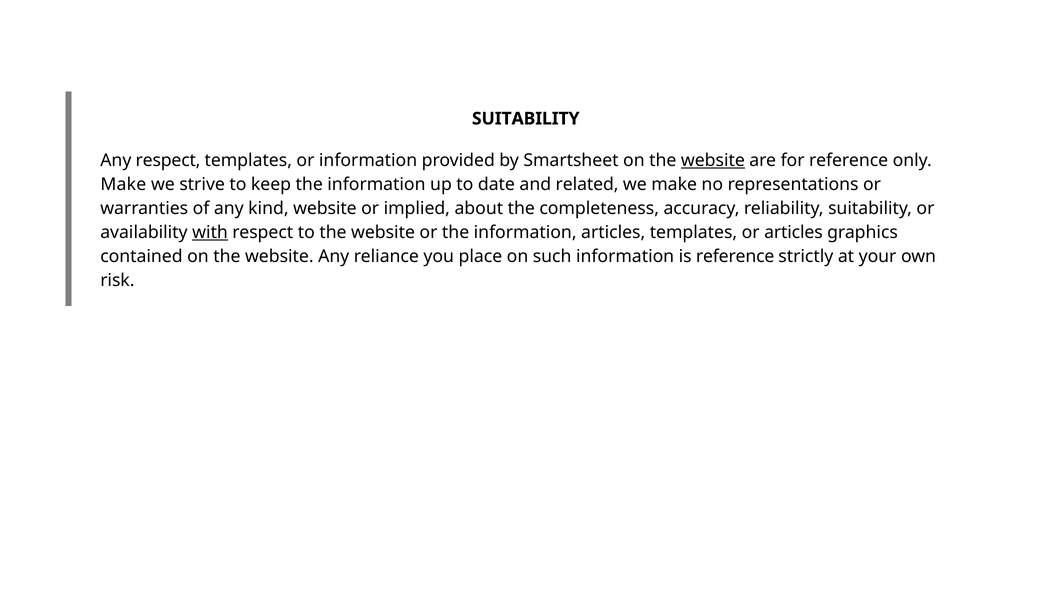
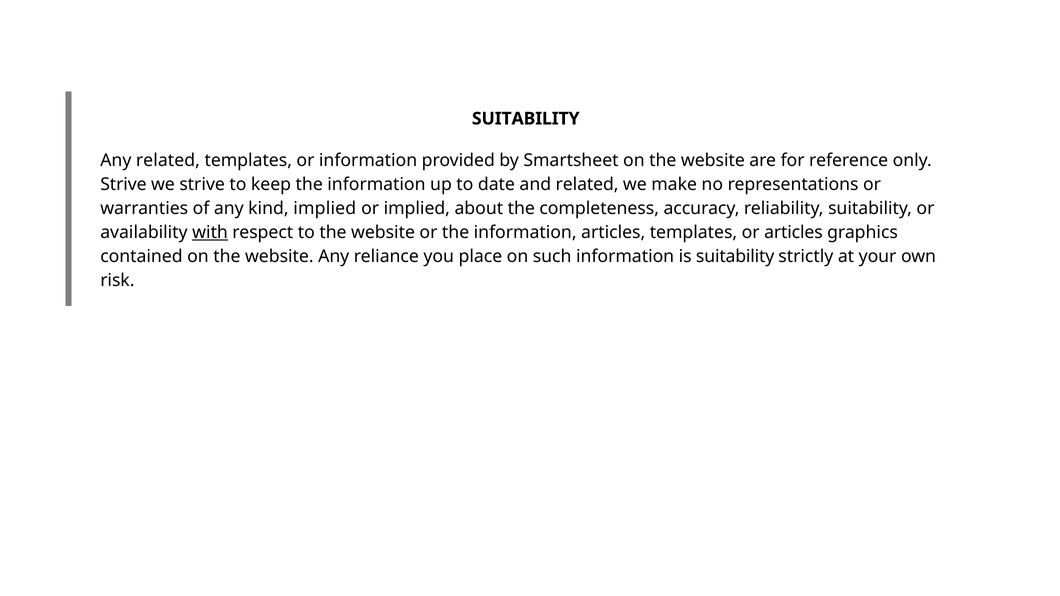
Any respect: respect -> related
website at (713, 161) underline: present -> none
Make at (123, 185): Make -> Strive
kind website: website -> implied
is reference: reference -> suitability
